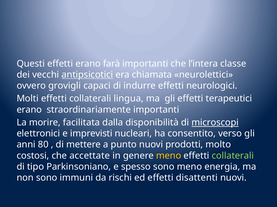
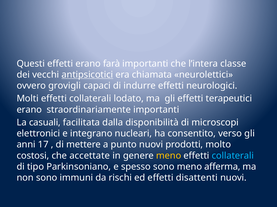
lingua: lingua -> lodato
morire: morire -> casuali
microscopi underline: present -> none
imprevisti: imprevisti -> integrano
80: 80 -> 17
collaterali at (233, 156) colour: light green -> light blue
energia: energia -> afferma
